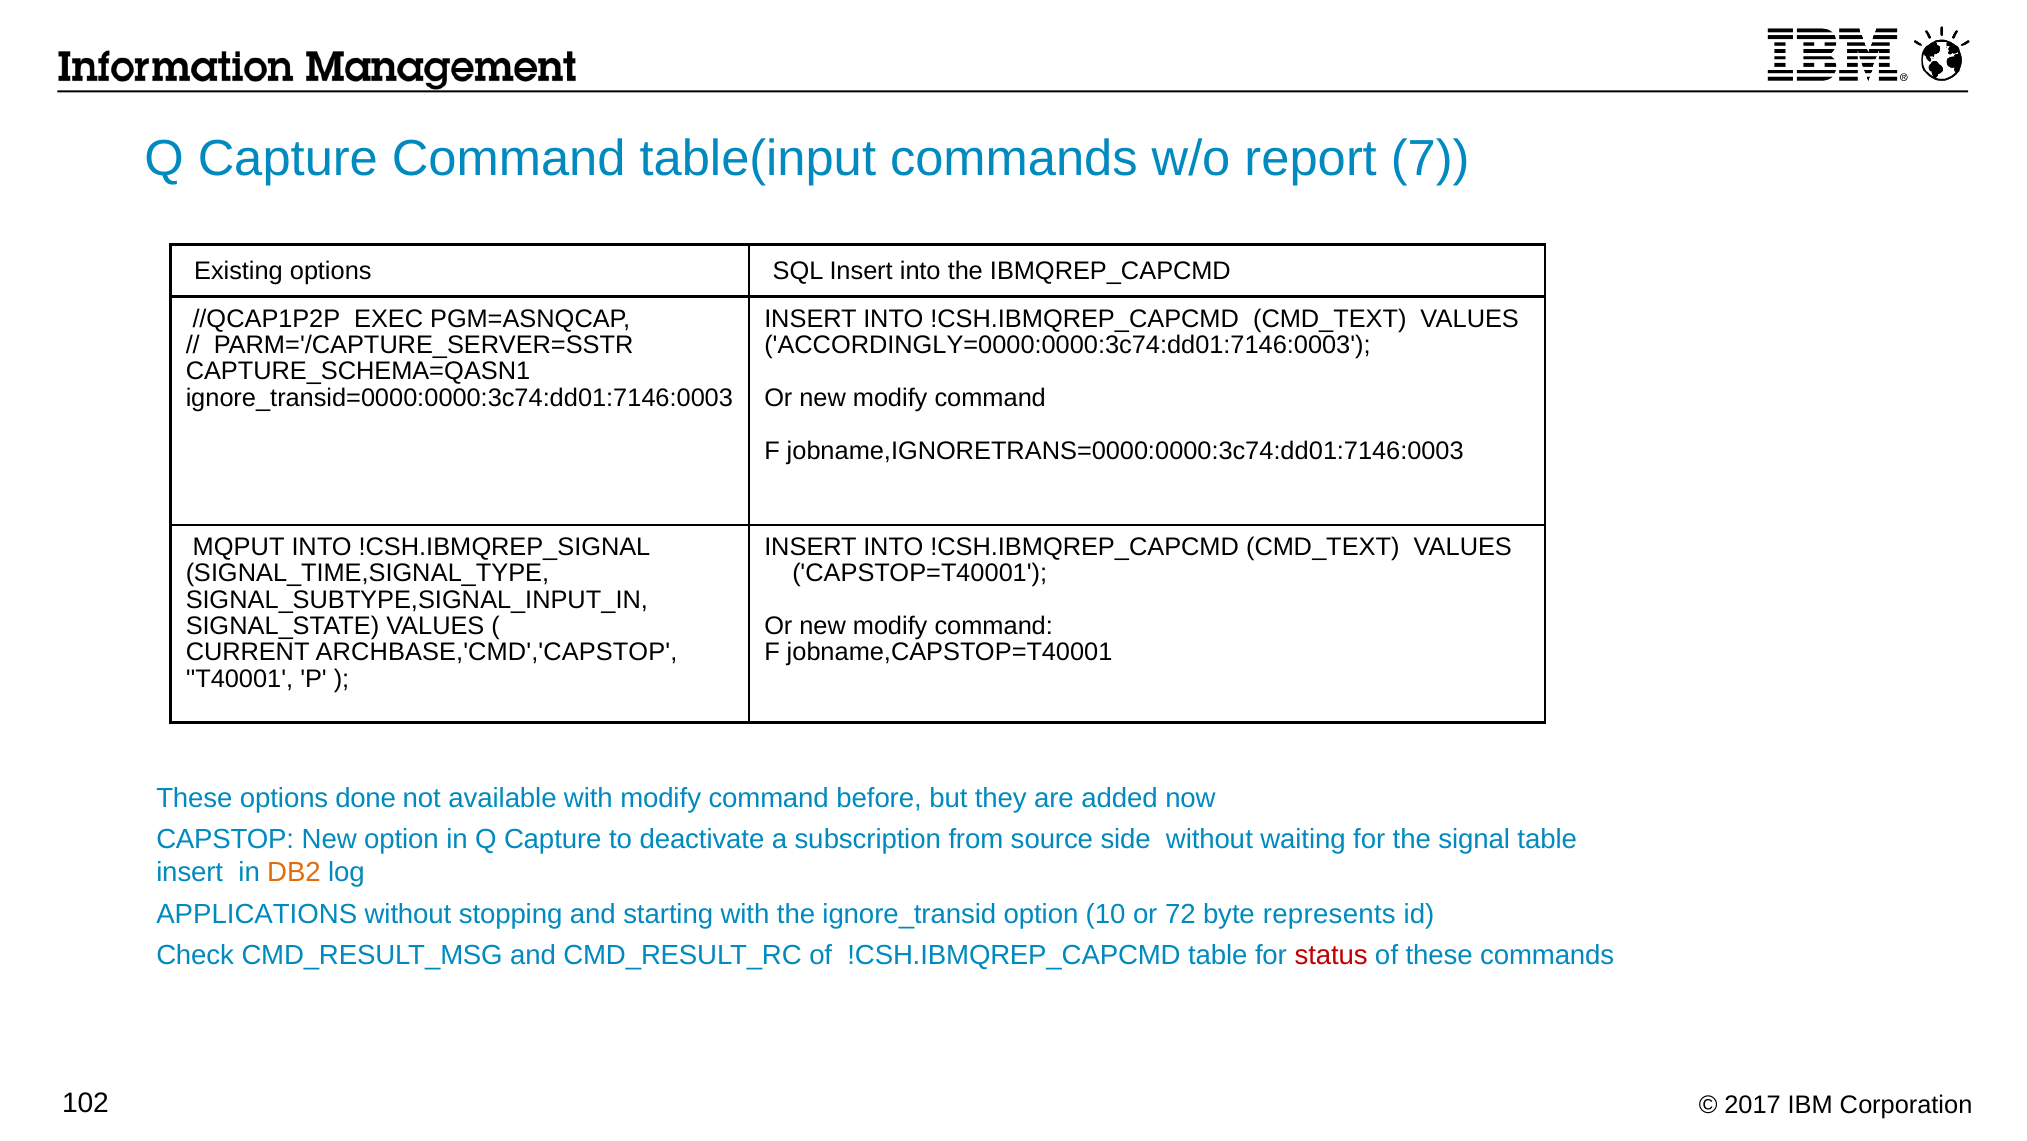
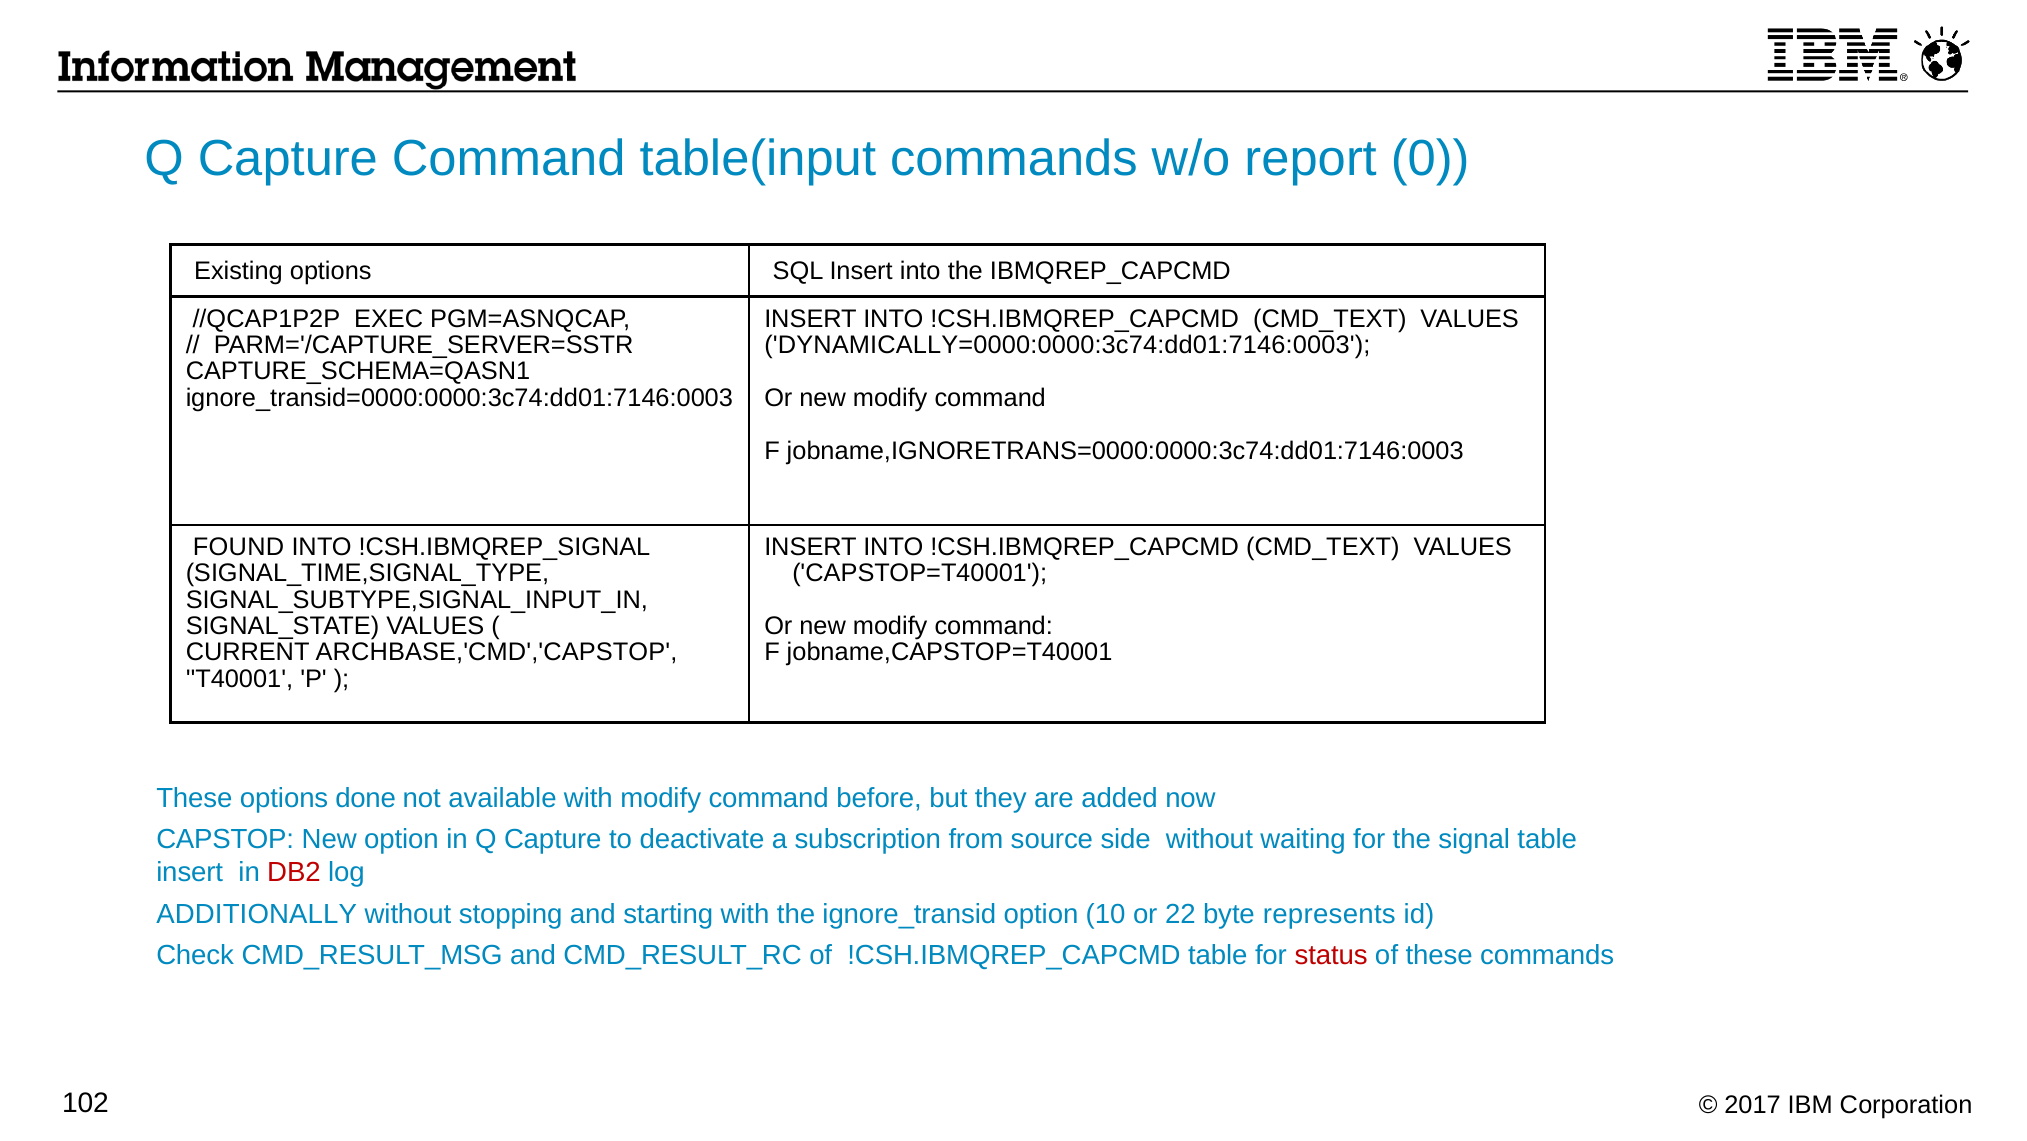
7: 7 -> 0
ACCORDINGLY=0000:0000:3c74:dd01:7146:0003: ACCORDINGLY=0000:0000:3c74:dd01:7146:0003 -> DYNAMICALLY=0000:0000:3c74:dd01:7146:0003
MQPUT: MQPUT -> FOUND
DB2 colour: orange -> red
APPLICATIONS: APPLICATIONS -> ADDITIONALLY
72: 72 -> 22
